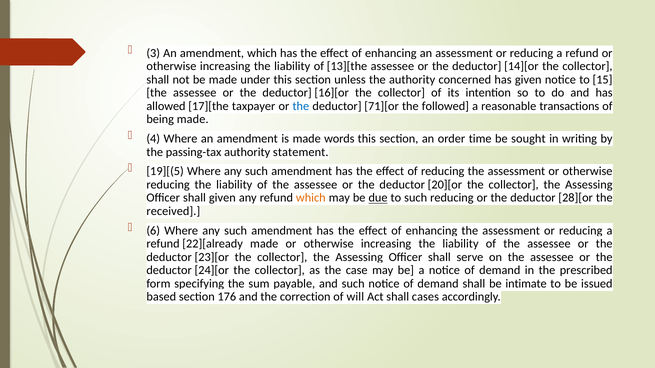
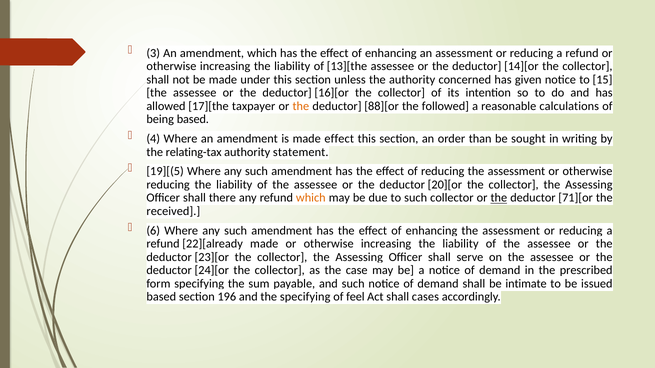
the at (301, 106) colour: blue -> orange
71][or: 71][or -> 88][or
transactions: transactions -> calculations
being made: made -> based
words at (339, 139): words -> effect
time: time -> than
passing-tax: passing-tax -> relating-tax
given at (222, 198): given -> there
due underline: present -> none
such reducing: reducing -> collector
the at (499, 198) underline: none -> present
28][or: 28][or -> 71][or
176: 176 -> 196
the correction: correction -> specifying
will: will -> feel
